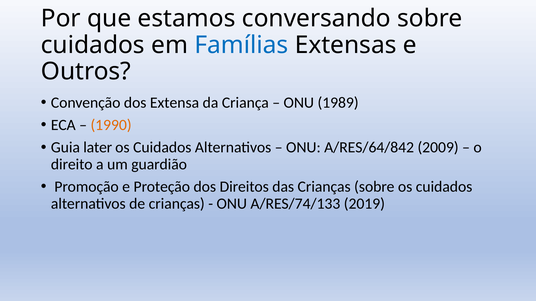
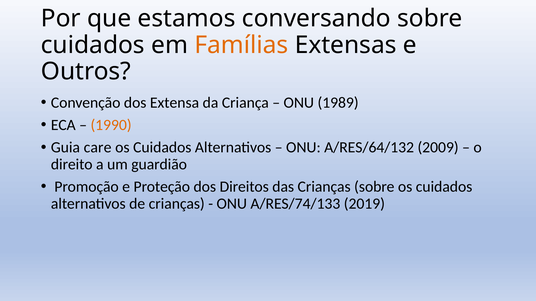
Famílias colour: blue -> orange
later: later -> care
A/RES/64/842: A/RES/64/842 -> A/RES/64/132
